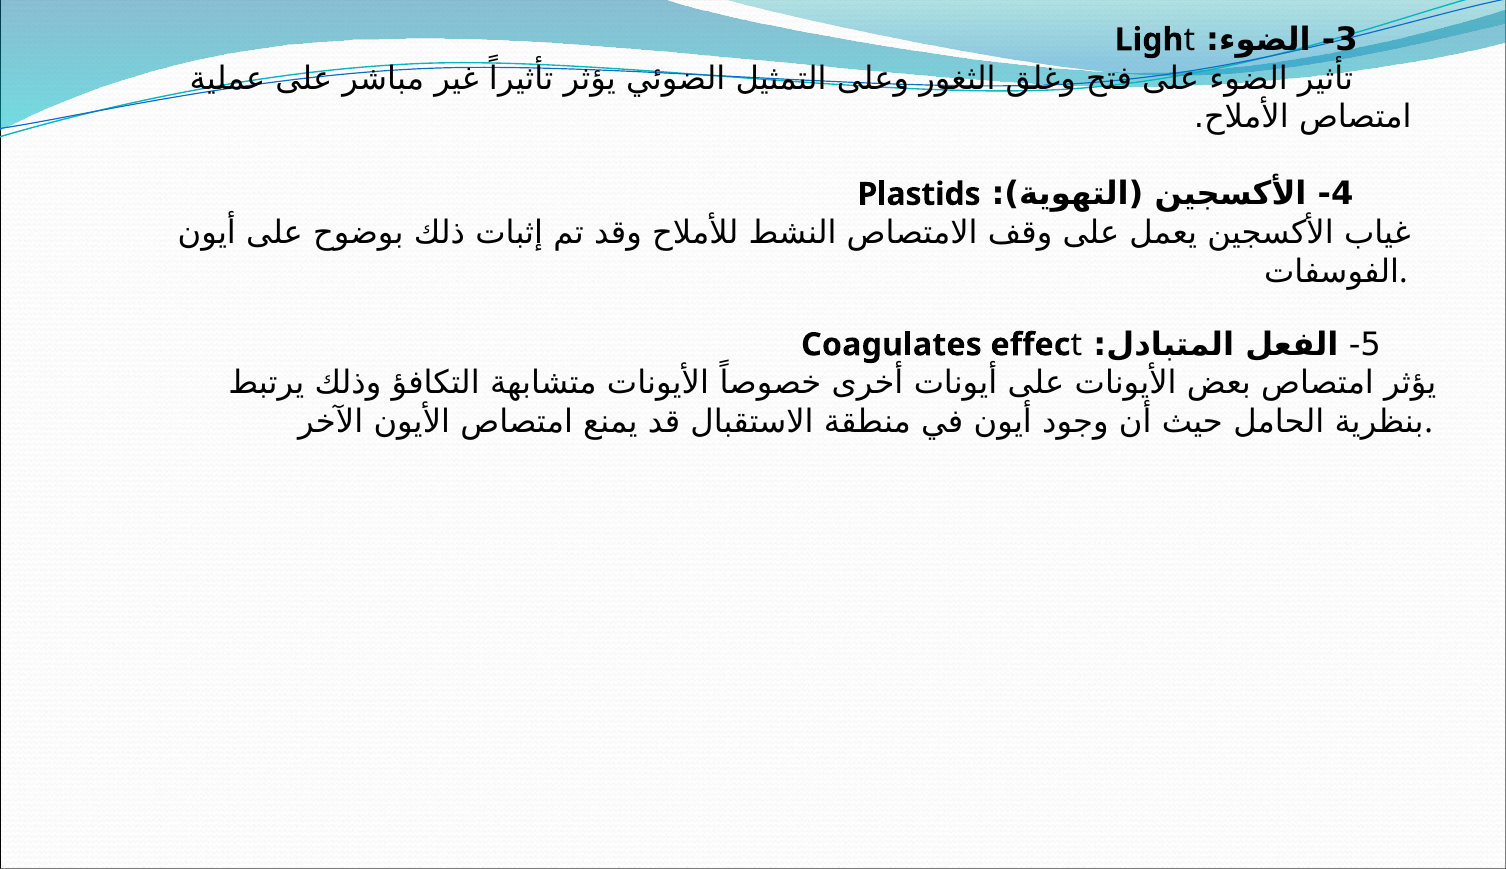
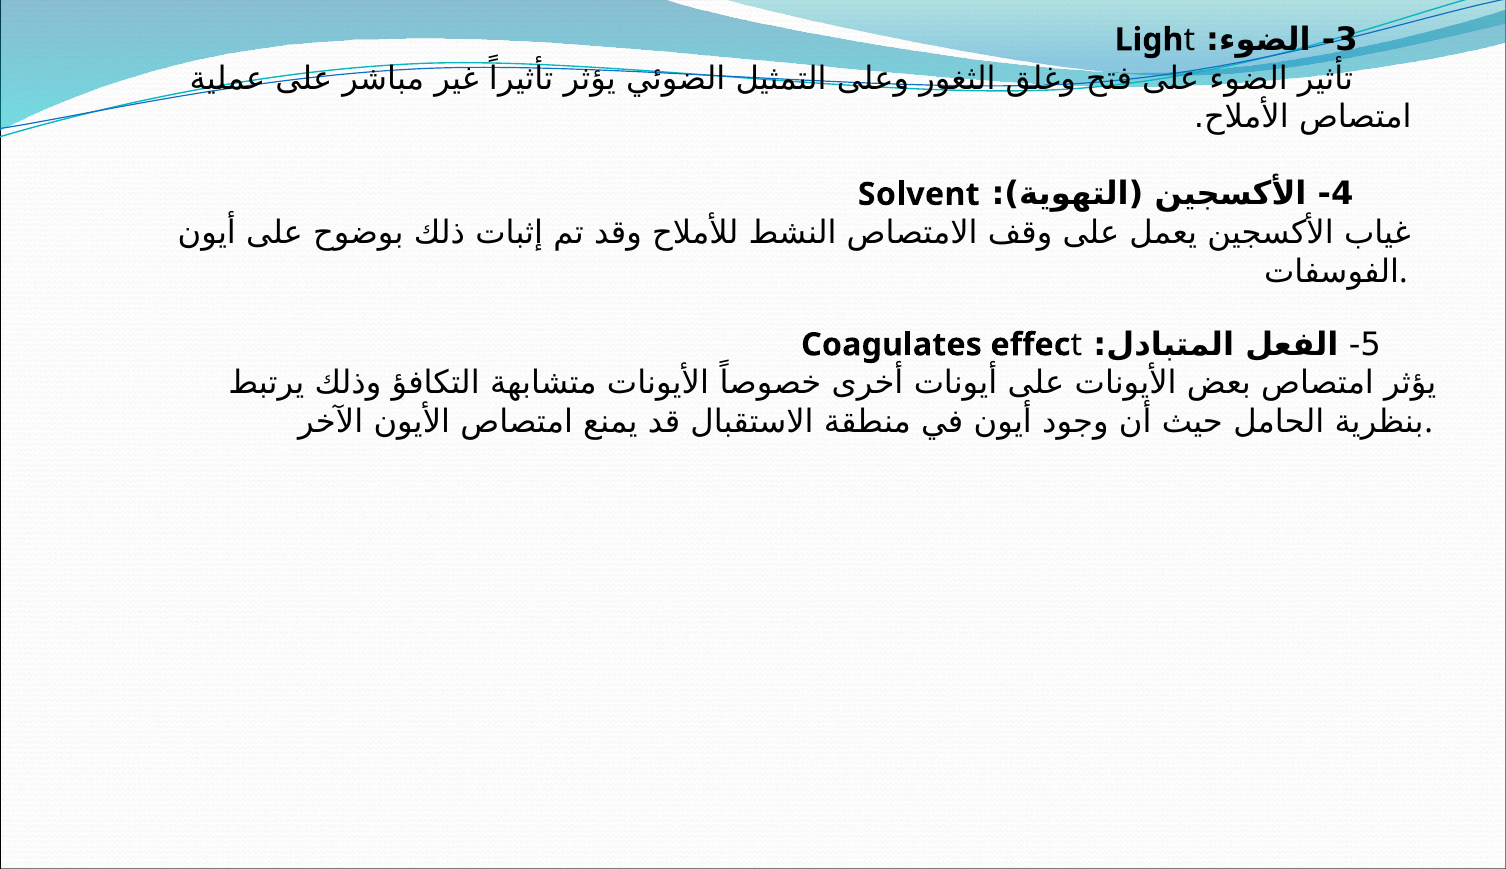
Plastids: Plastids -> Solvent
